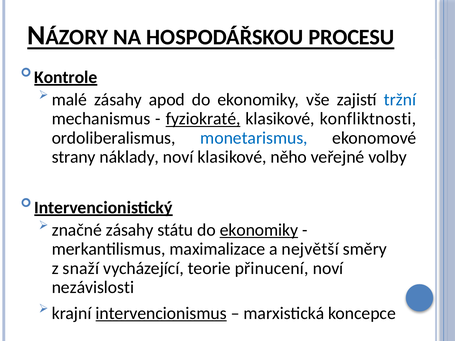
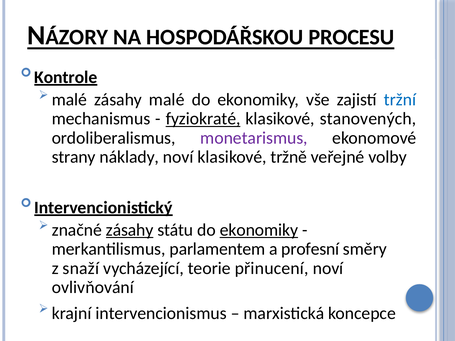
zásahy apod: apod -> malé
konfliktnosti: konfliktnosti -> stanovených
monetarismus colour: blue -> purple
něho: něho -> tržně
zásahy at (130, 230) underline: none -> present
maximalizace: maximalizace -> parlamentem
největší: největší -> profesní
nezávislosti: nezávislosti -> ovlivňování
intervencionismus underline: present -> none
